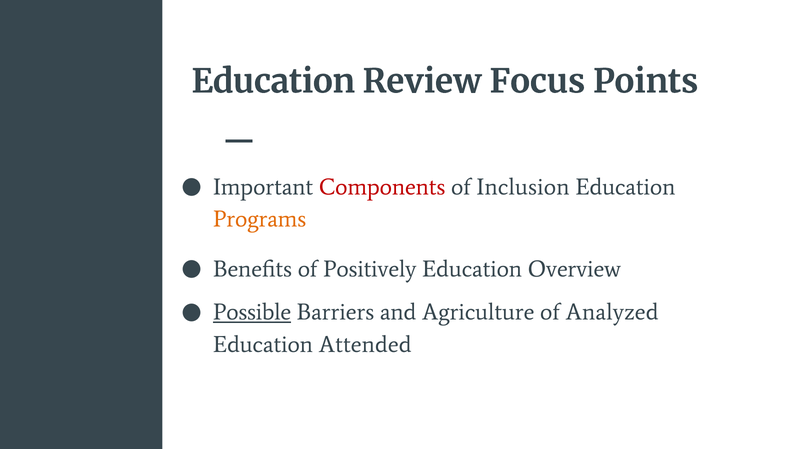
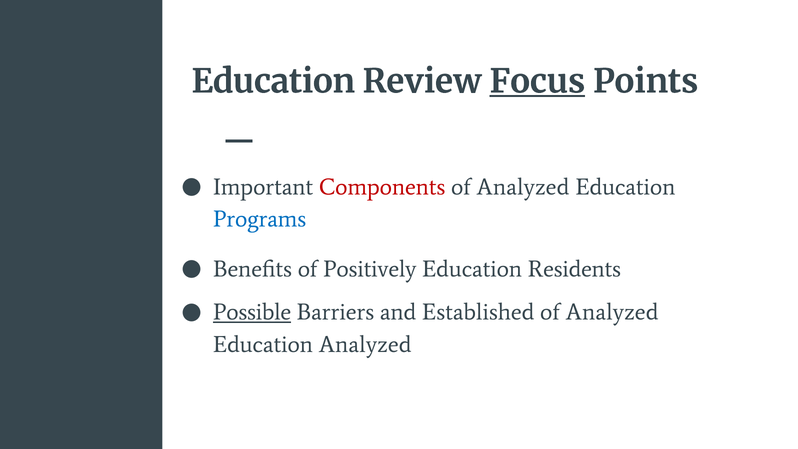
Focus underline: none -> present
Inclusion at (523, 187): Inclusion -> Analyzed
Programs colour: orange -> blue
Overview: Overview -> Residents
Agriculture: Agriculture -> Established
Education Attended: Attended -> Analyzed
